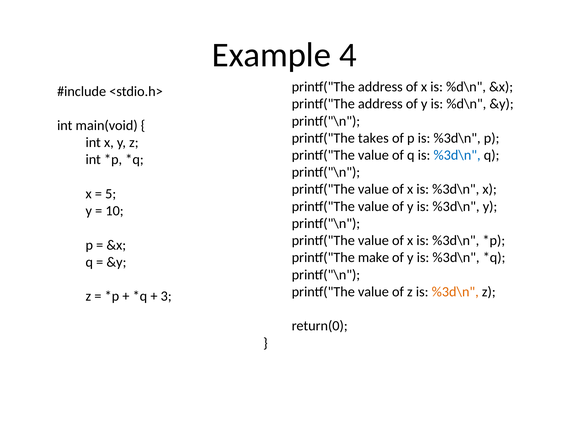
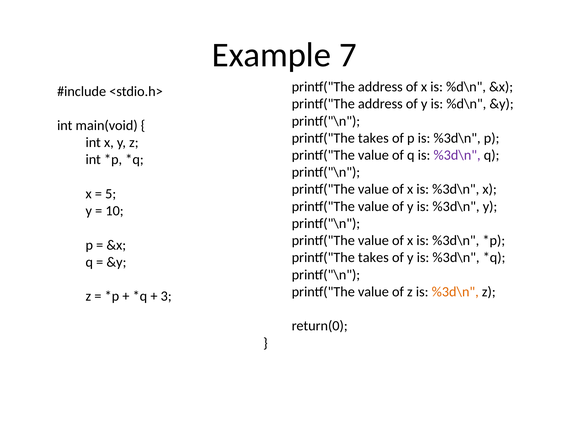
4: 4 -> 7
%3d\n at (457, 155) colour: blue -> purple
make at (373, 257): make -> takes
